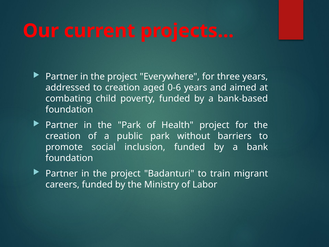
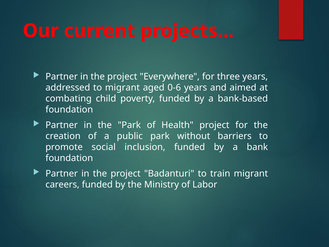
to creation: creation -> migrant
